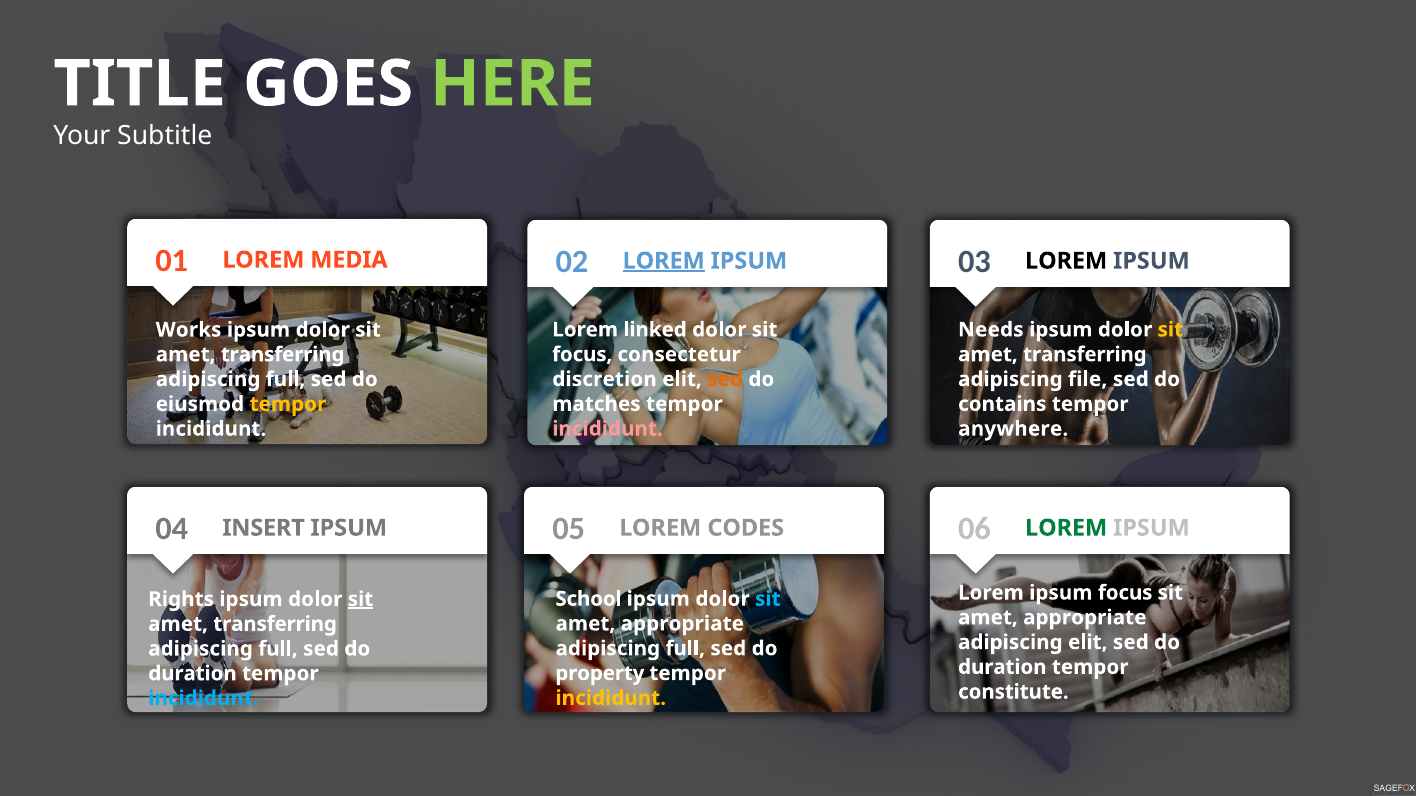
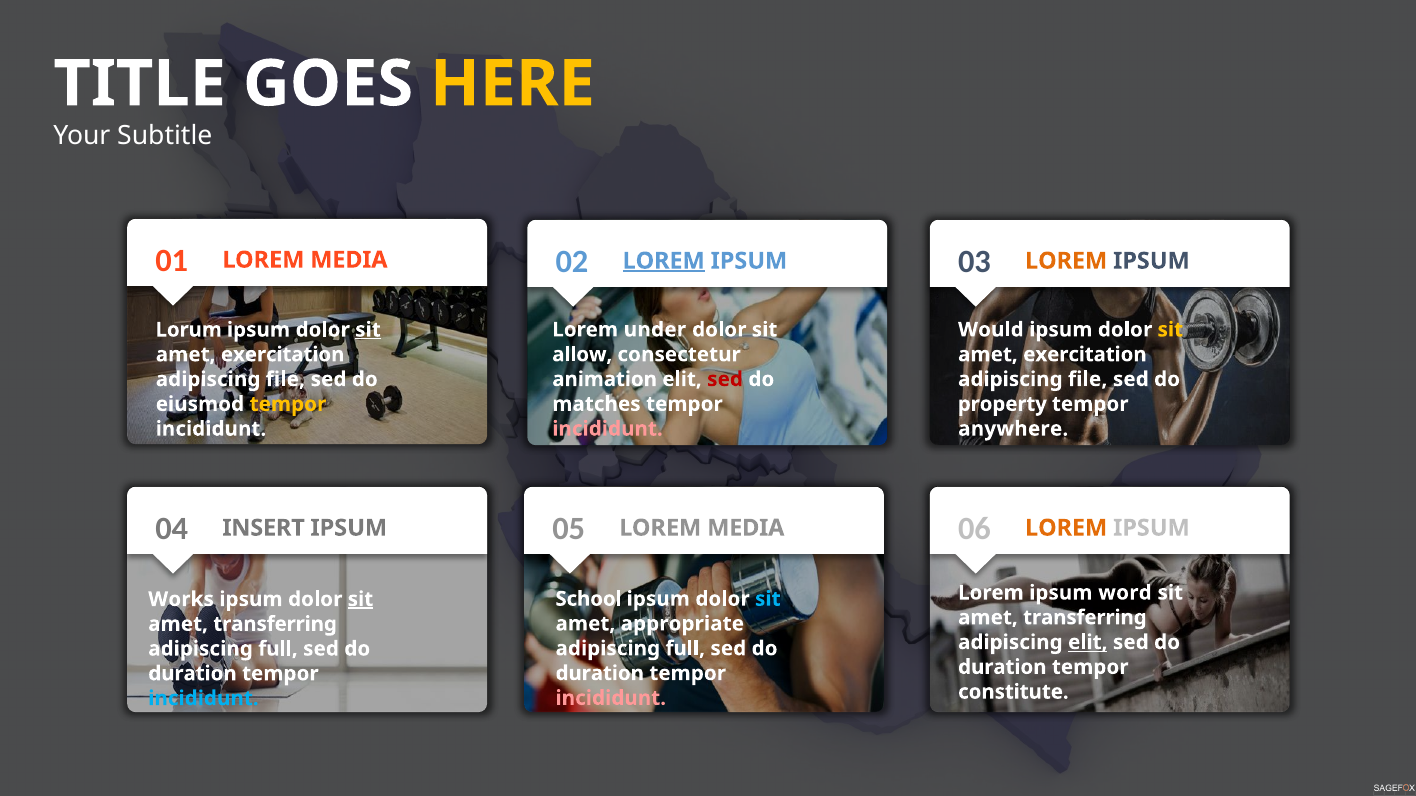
HERE colour: light green -> yellow
LOREM at (1066, 261) colour: black -> orange
Works: Works -> Lorum
sit at (368, 330) underline: none -> present
linked: linked -> under
Needs: Needs -> Would
focus at (582, 355): focus -> allow
transferring at (1085, 355): transferring -> exercitation
transferring at (283, 355): transferring -> exercitation
discretion: discretion -> animation
sed at (725, 379) colour: orange -> red
full at (285, 380): full -> file
contains: contains -> property
05 LOREM CODES: CODES -> MEDIA
LOREM at (1066, 528) colour: green -> orange
ipsum focus: focus -> word
Rights: Rights -> Works
appropriate at (1085, 618): appropriate -> transferring
elit at (1088, 643) underline: none -> present
property at (600, 674): property -> duration
incididunt at (611, 698) colour: yellow -> pink
